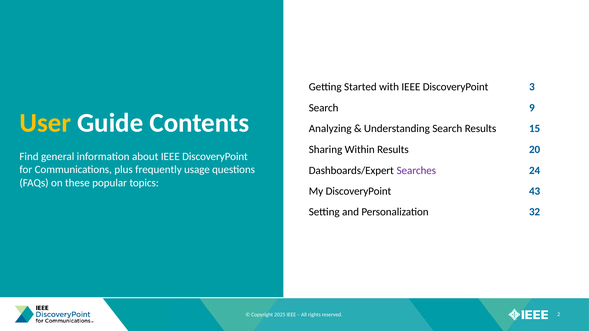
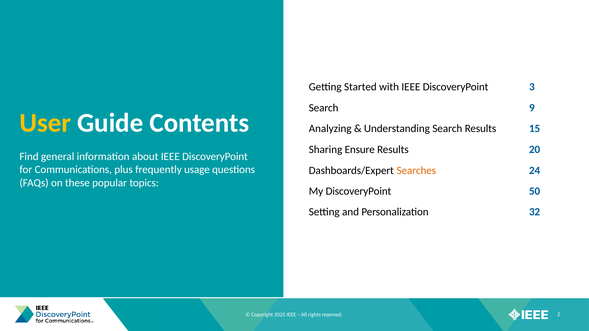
Within: Within -> Ensure
Searches colour: purple -> orange
43: 43 -> 50
